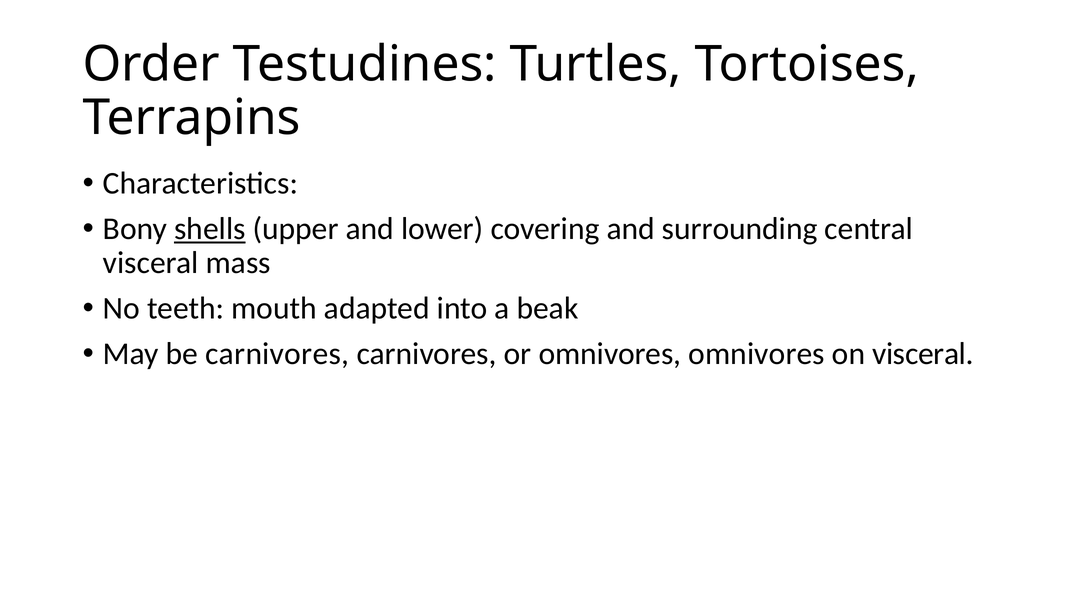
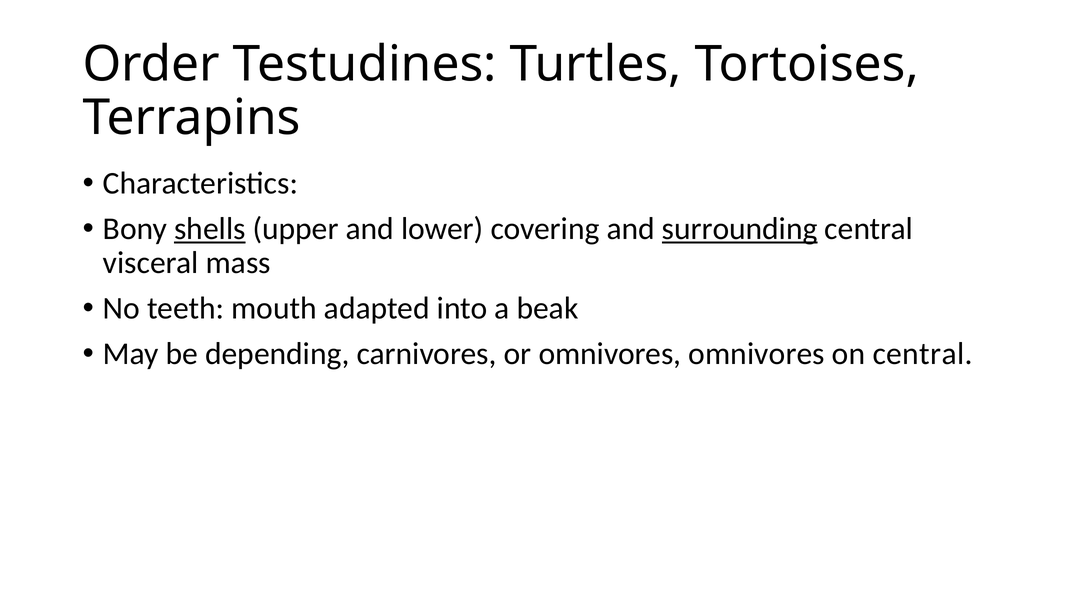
surrounding underline: none -> present
be carnivores: carnivores -> depending
on visceral: visceral -> central
